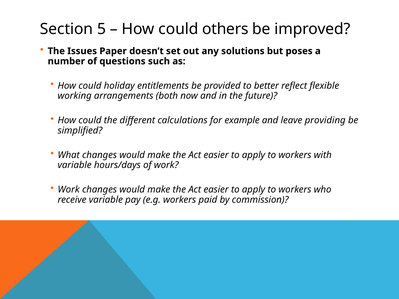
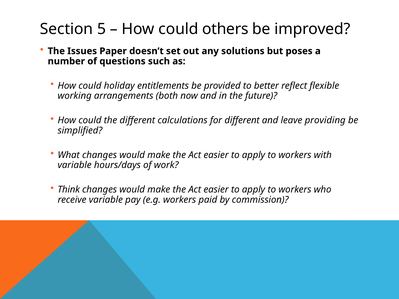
for example: example -> different
Work at (69, 190): Work -> Think
